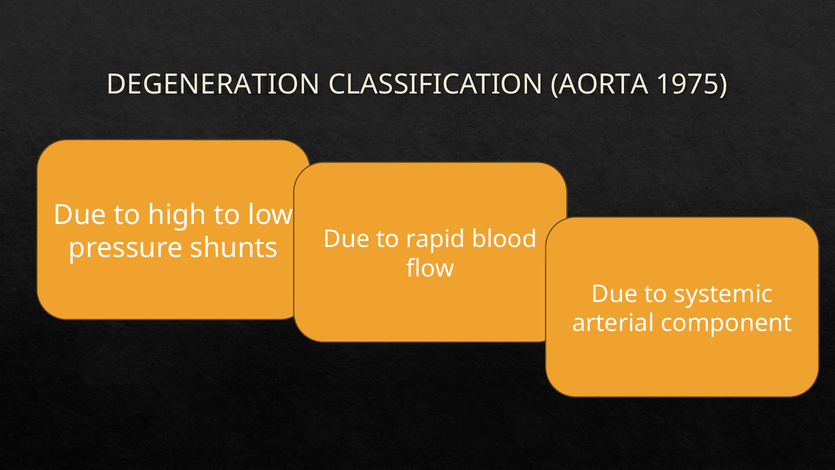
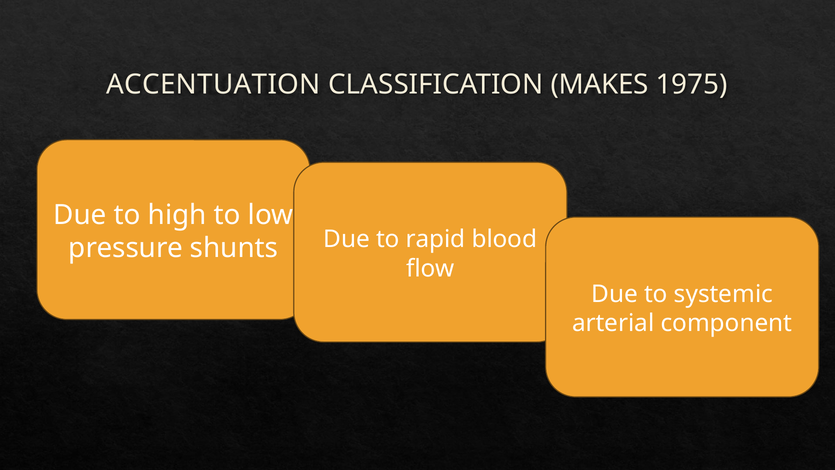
DEGENERATION: DEGENERATION -> ACCENTUATION
AORTA: AORTA -> MAKES
